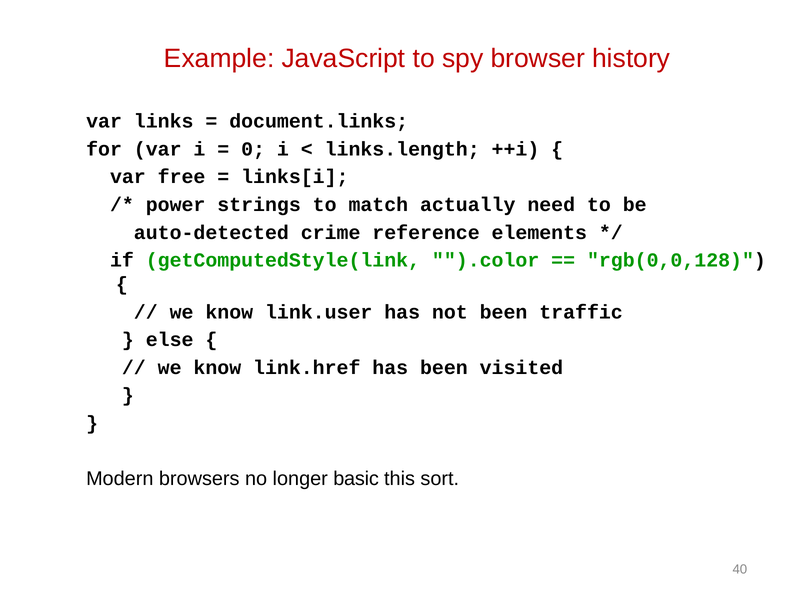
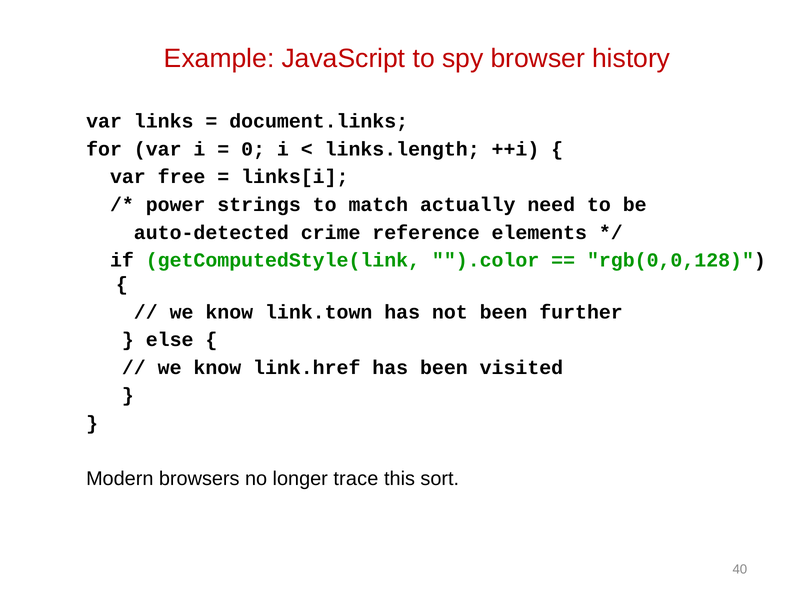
link.user: link.user -> link.town
traffic: traffic -> further
basic: basic -> trace
